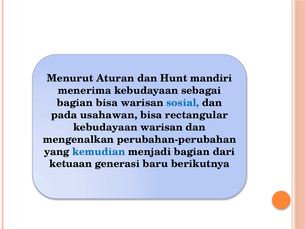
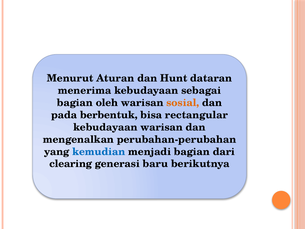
mandiri: mandiri -> dataran
bagian bisa: bisa -> oleh
sosial colour: blue -> orange
usahawan: usahawan -> berbentuk
ketuaan: ketuaan -> clearing
